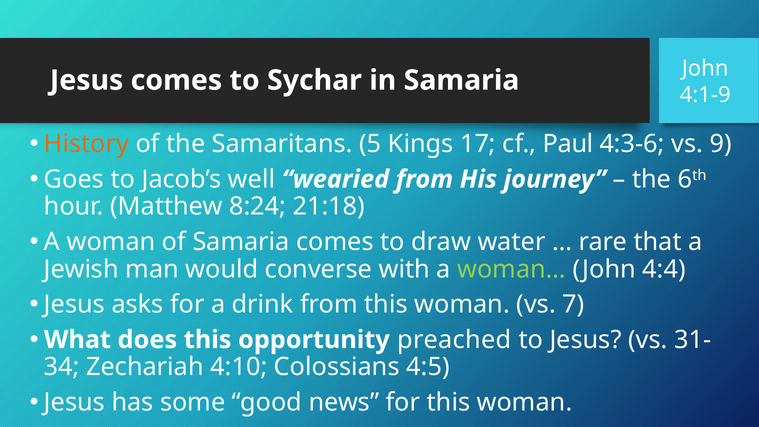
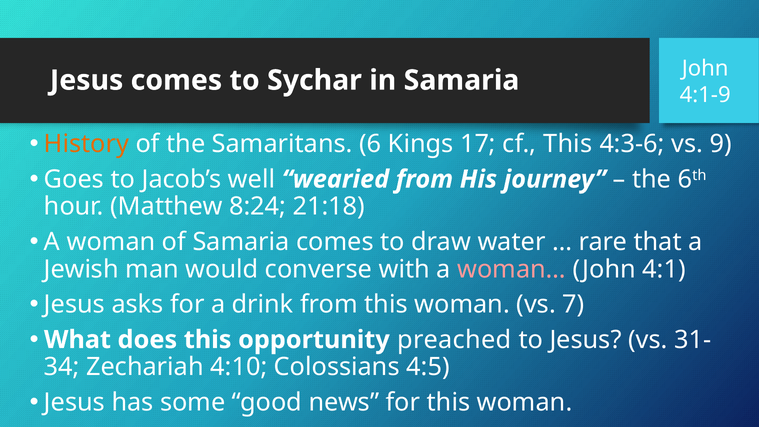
5: 5 -> 6
cf Paul: Paul -> This
woman… colour: light green -> pink
4:4: 4:4 -> 4:1
